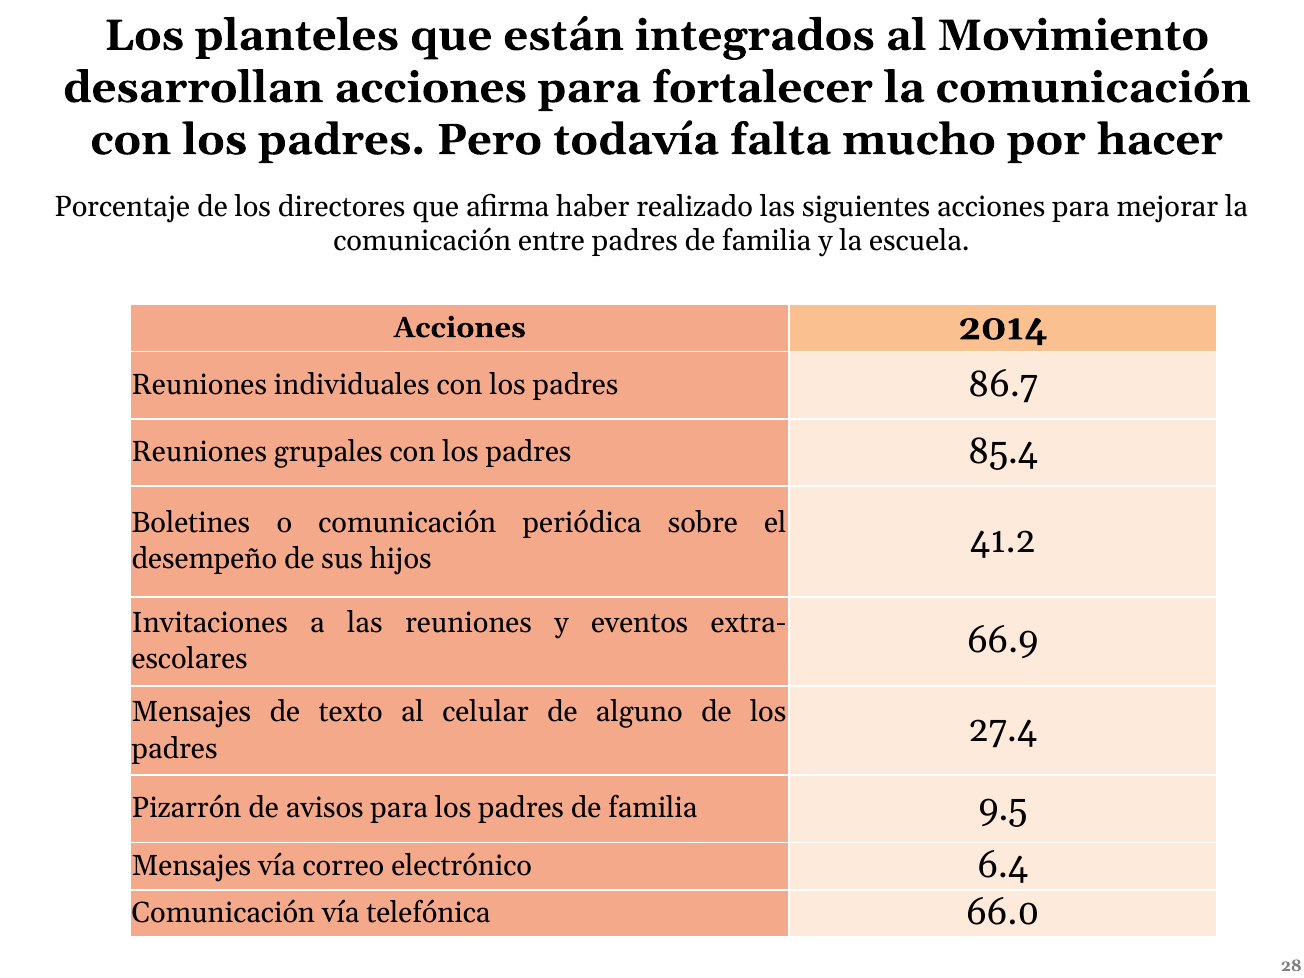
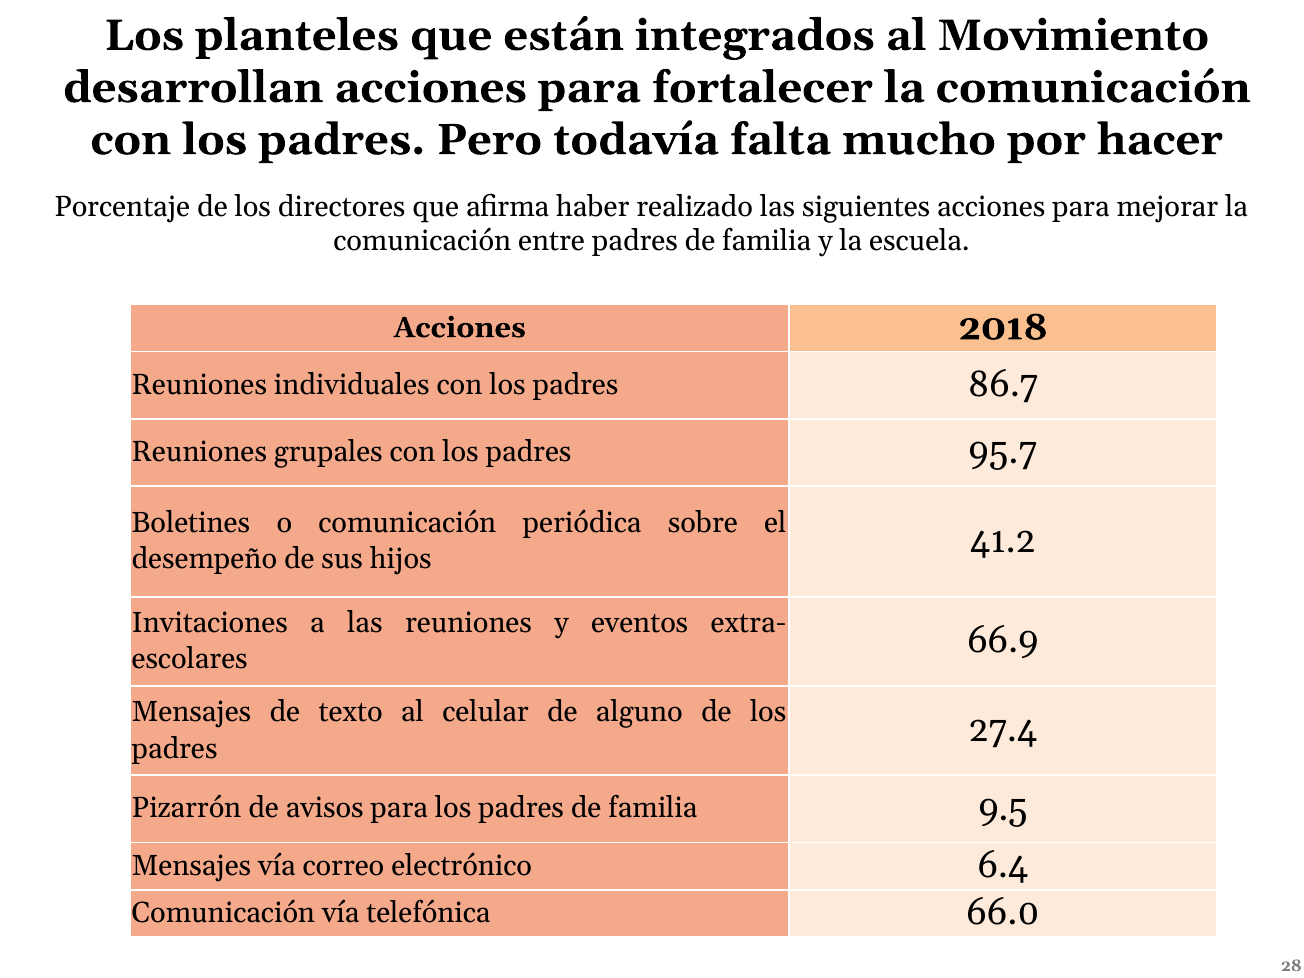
2014: 2014 -> 2018
85.4: 85.4 -> 95.7
